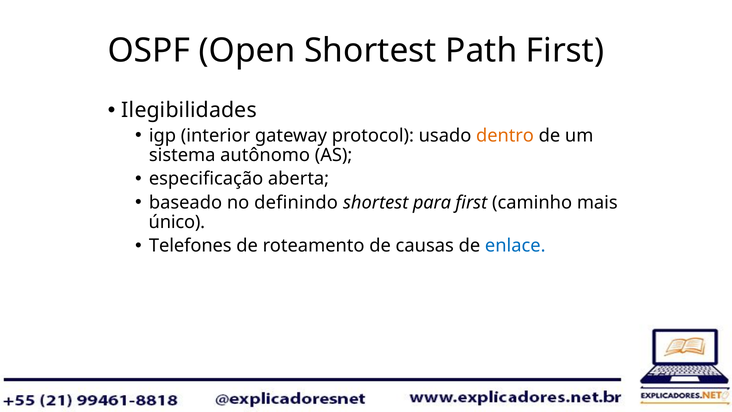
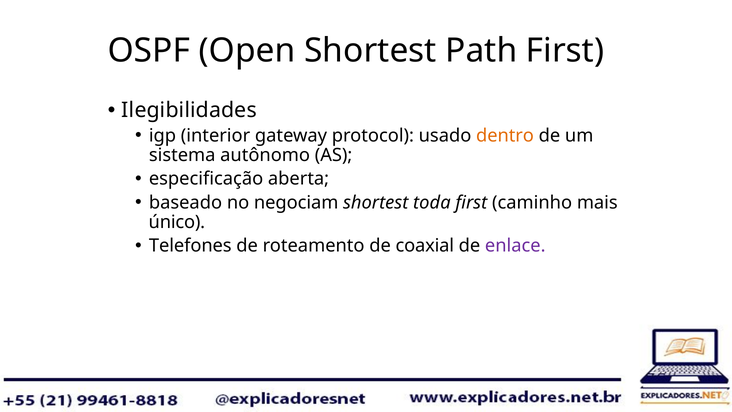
definindo: definindo -> negociam
para: para -> toda
causas: causas -> coaxial
enlace colour: blue -> purple
